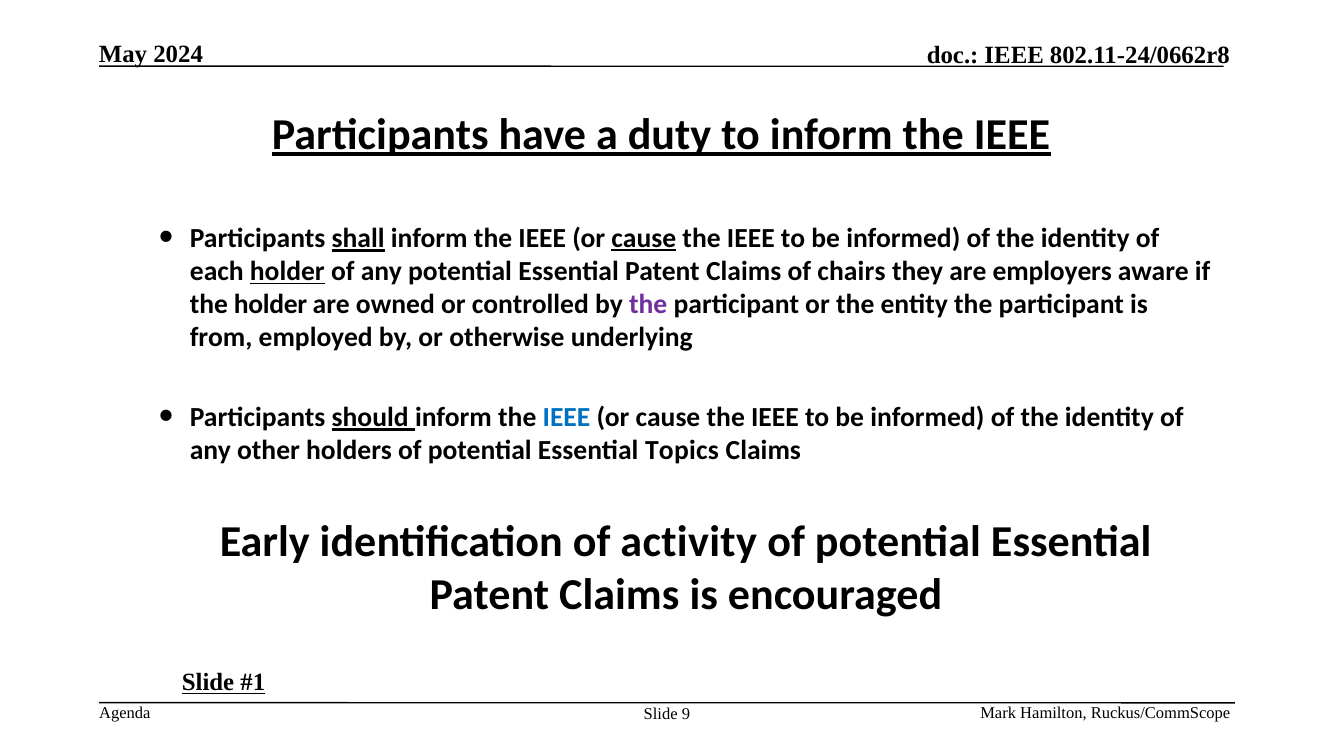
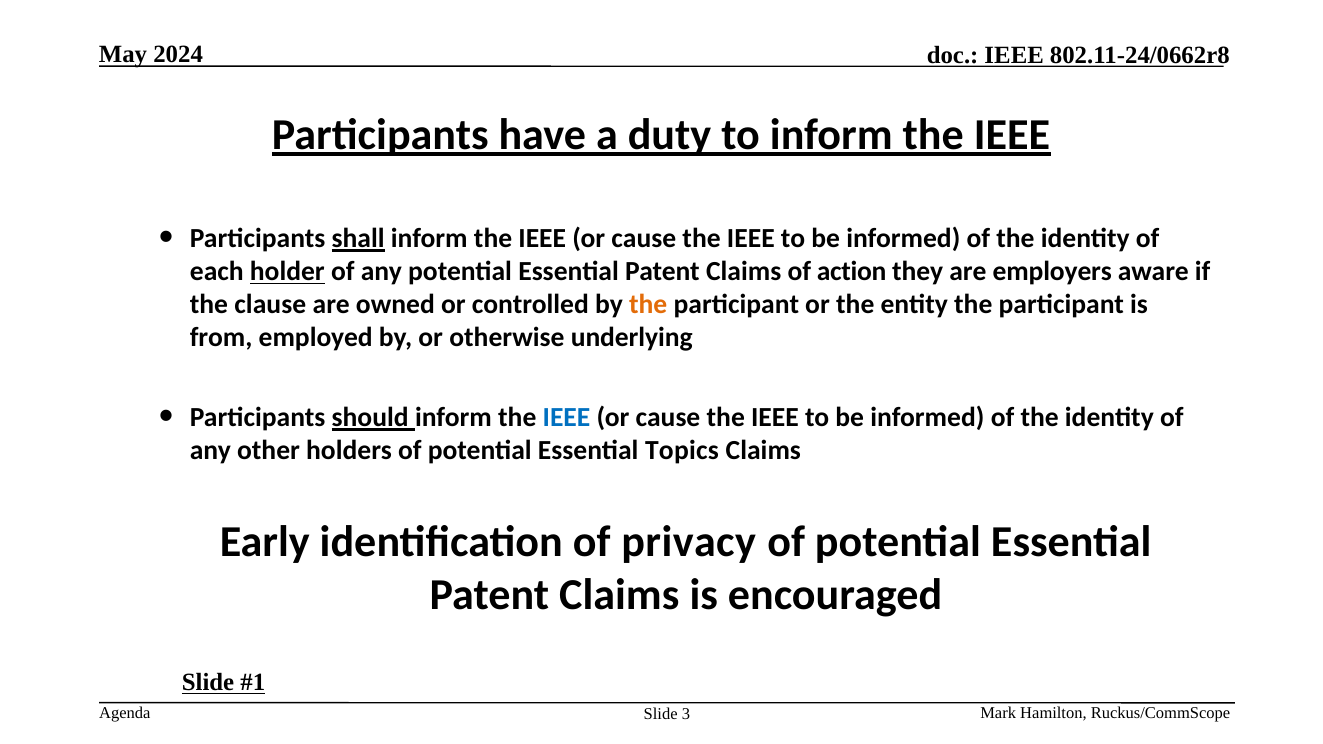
cause at (644, 238) underline: present -> none
chairs: chairs -> action
the holder: holder -> clause
the at (648, 305) colour: purple -> orange
activity: activity -> privacy
9: 9 -> 3
